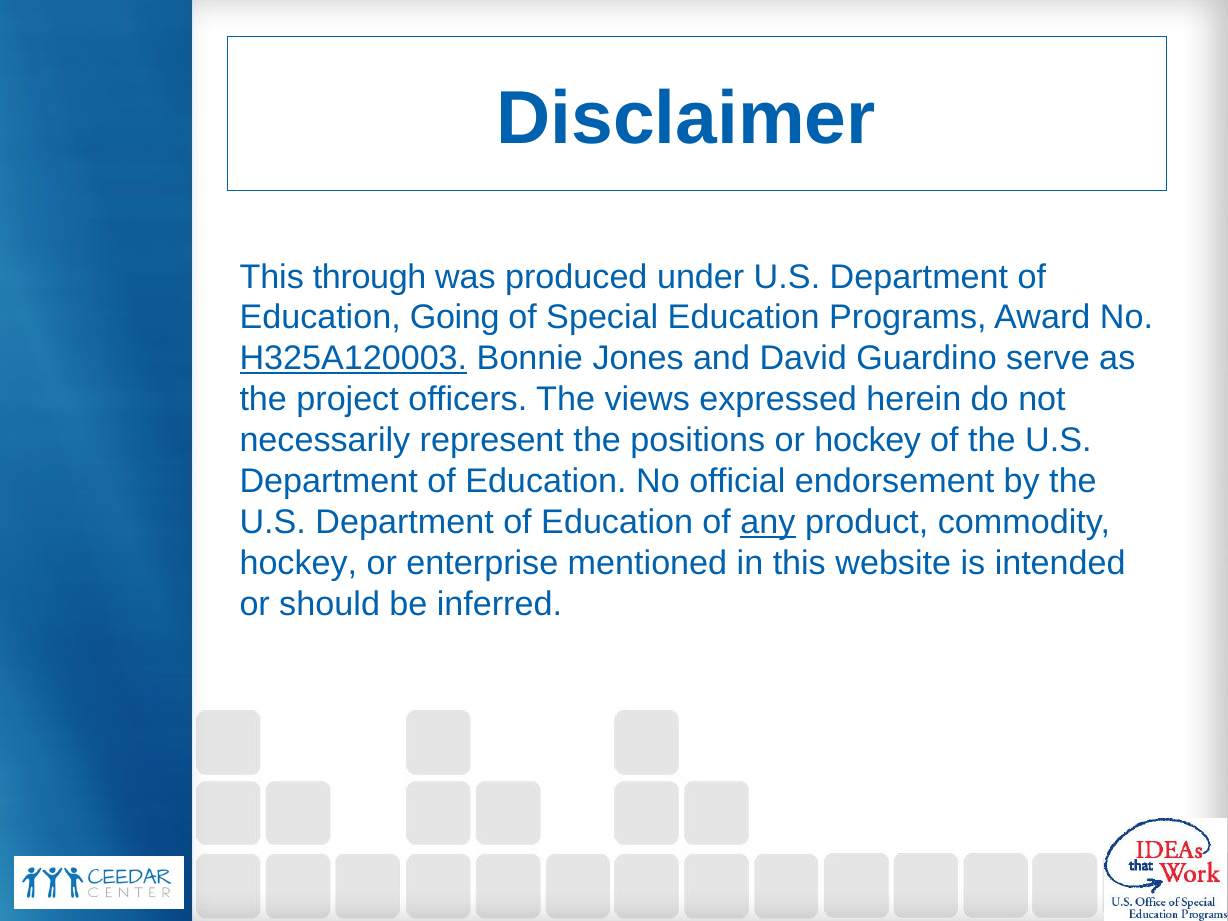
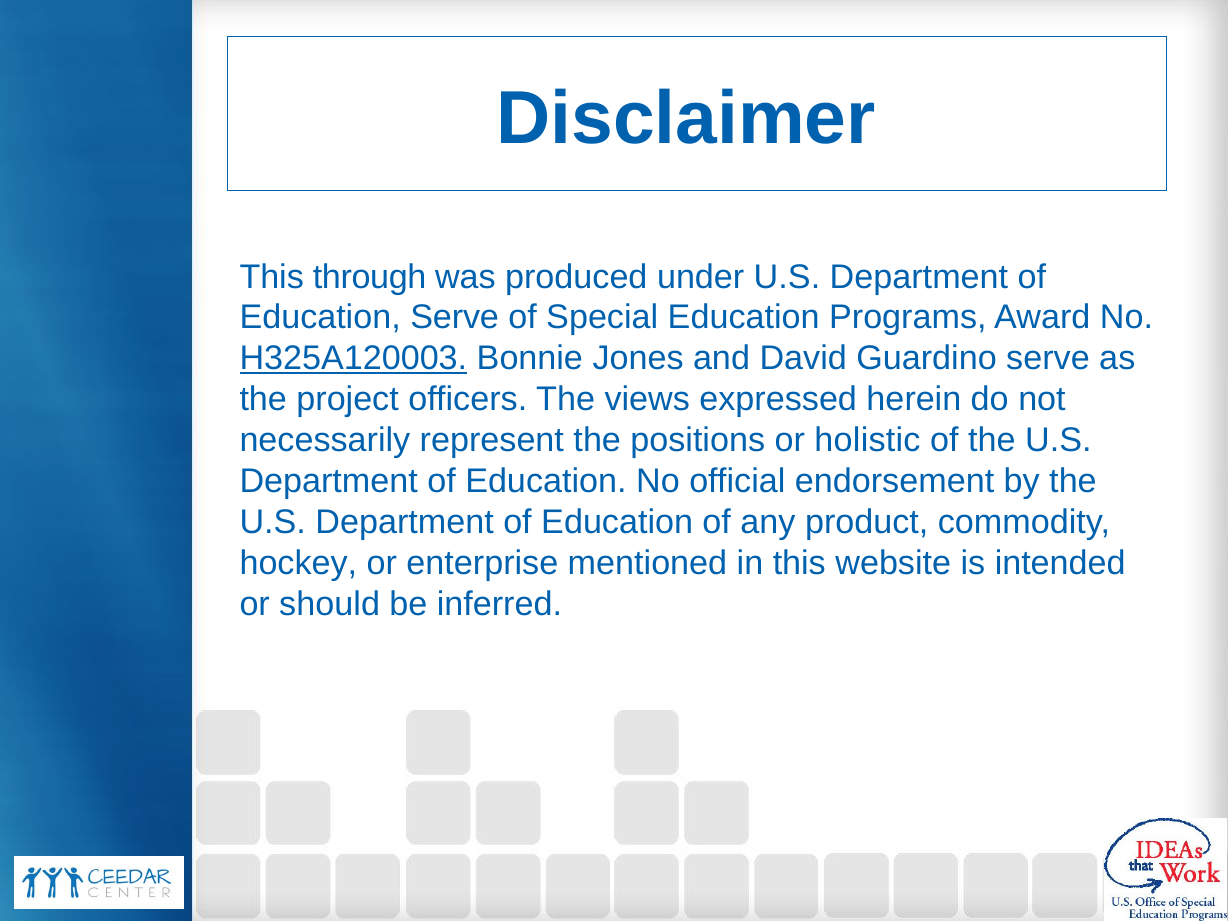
Education Going: Going -> Serve
or hockey: hockey -> holistic
any underline: present -> none
